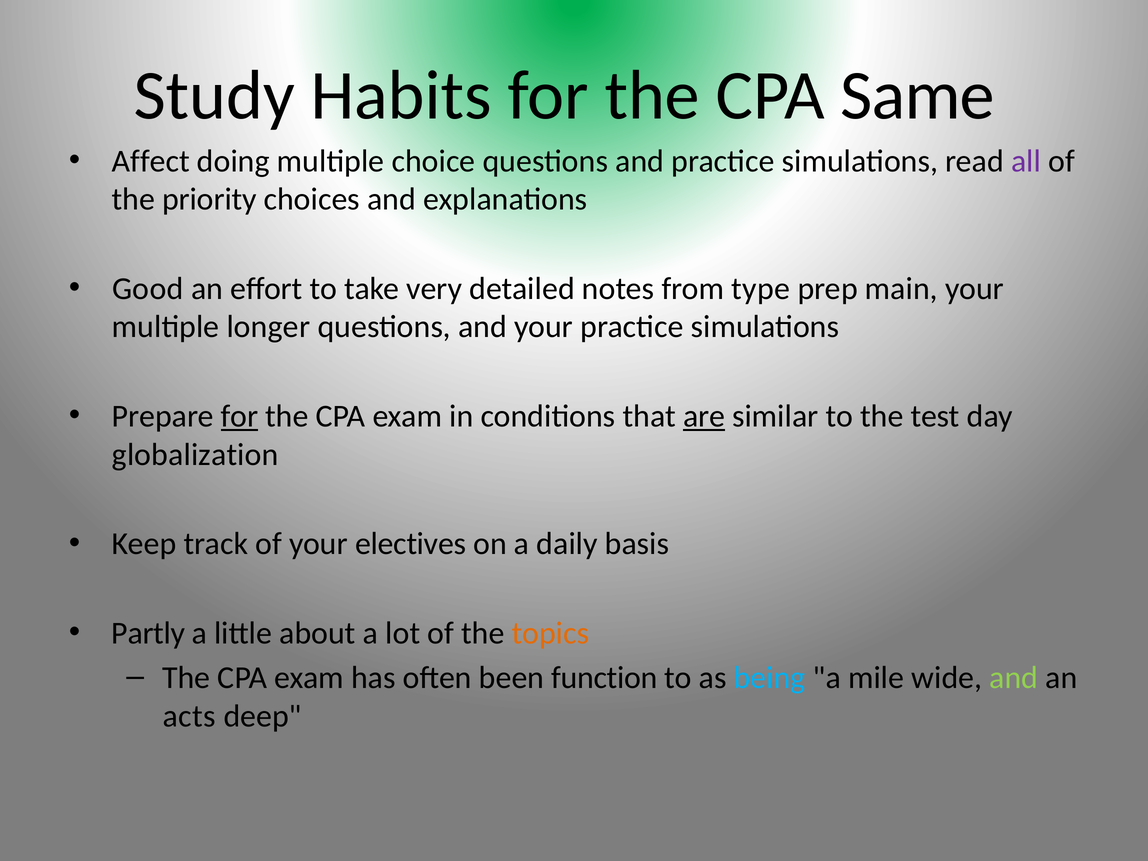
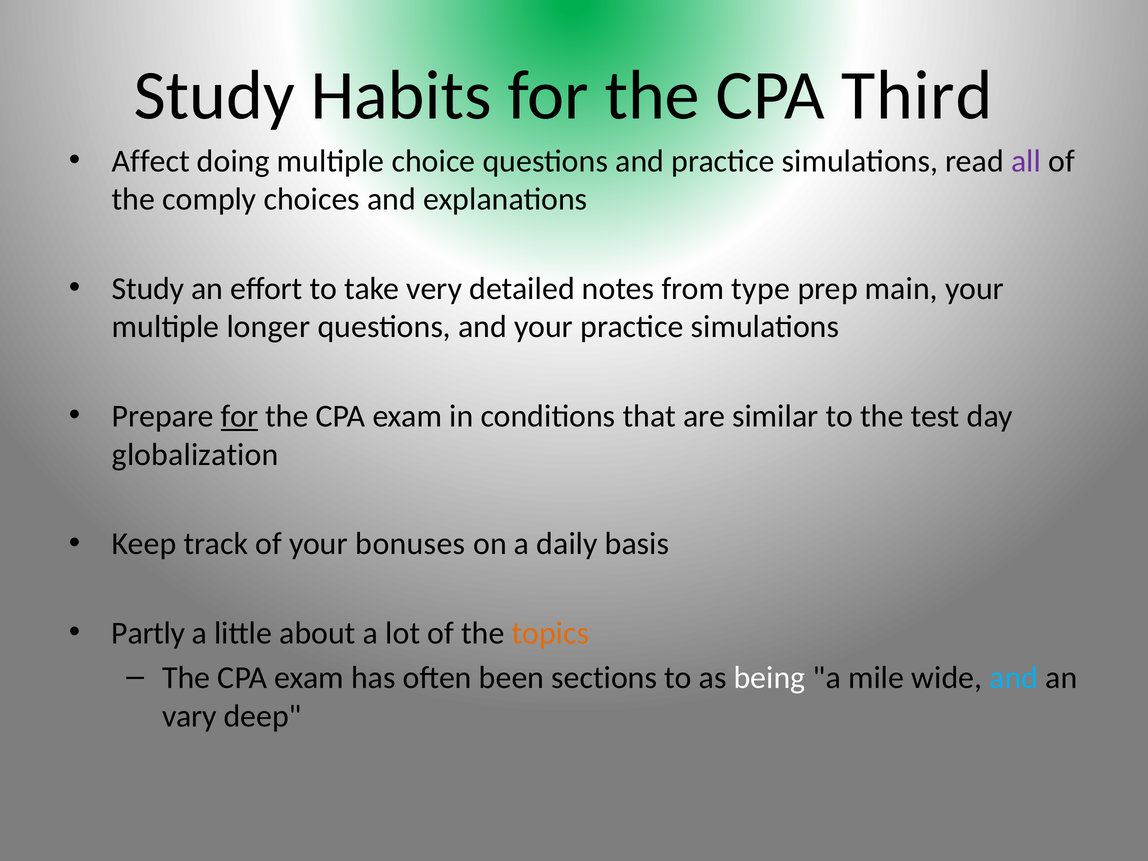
Same: Same -> Third
priority: priority -> comply
Good at (148, 289): Good -> Study
are underline: present -> none
electives: electives -> bonuses
function: function -> sections
being colour: light blue -> white
and at (1014, 678) colour: light green -> light blue
acts: acts -> vary
